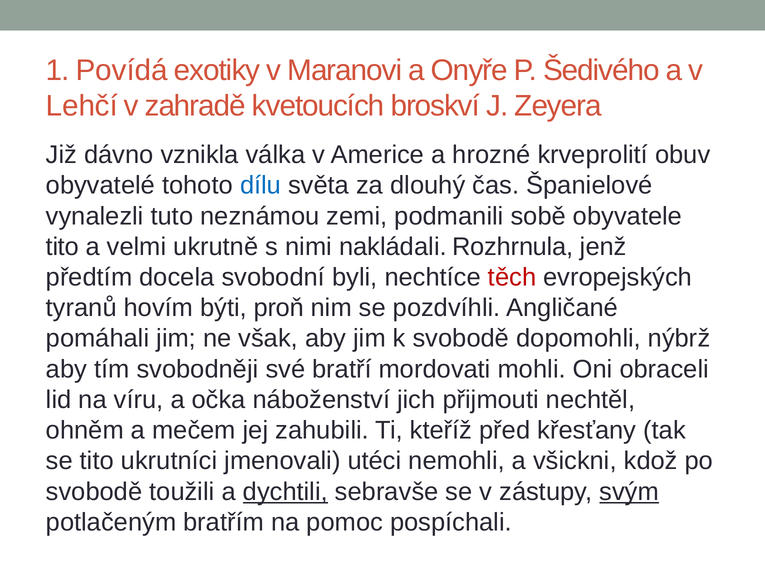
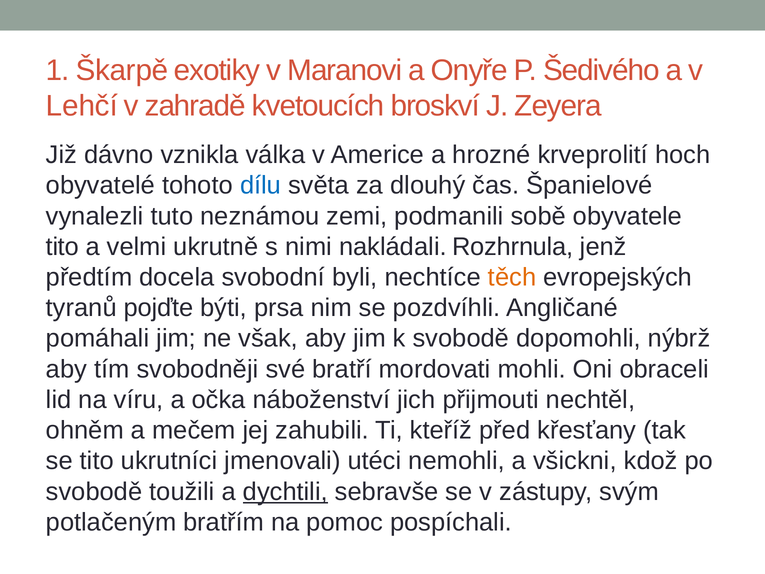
Povídá: Povídá -> Škarpě
obuv: obuv -> hoch
těch colour: red -> orange
hovím: hovím -> pojďte
proň: proň -> prsa
svým underline: present -> none
